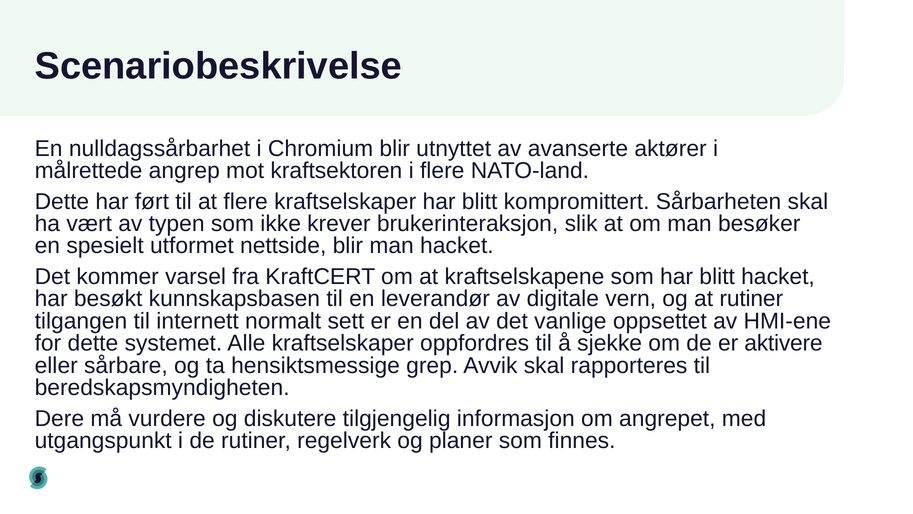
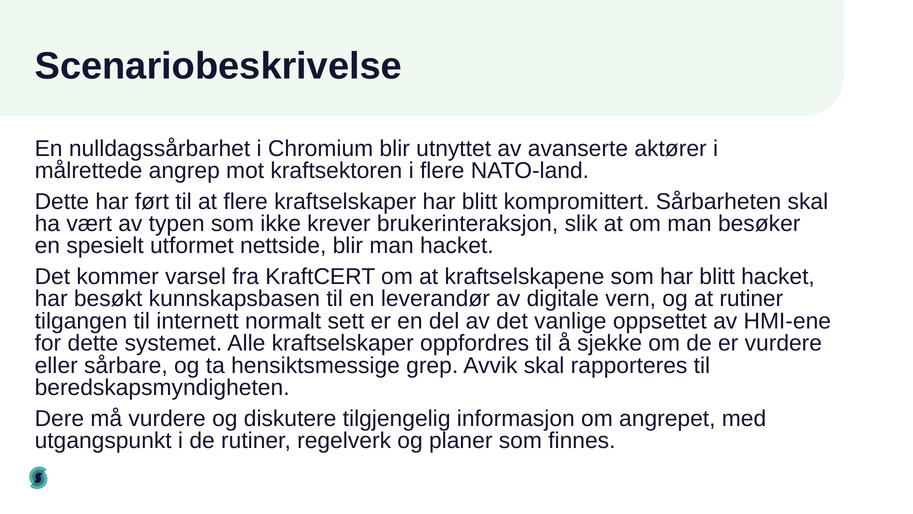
er aktivere: aktivere -> vurdere
